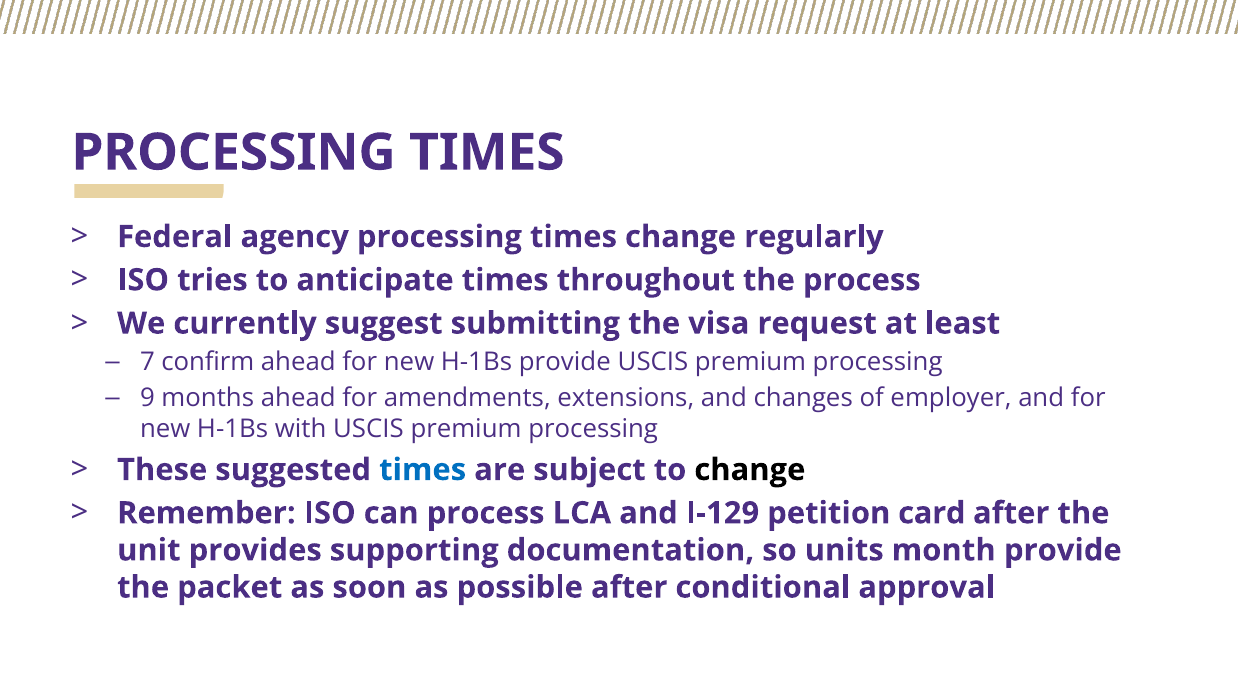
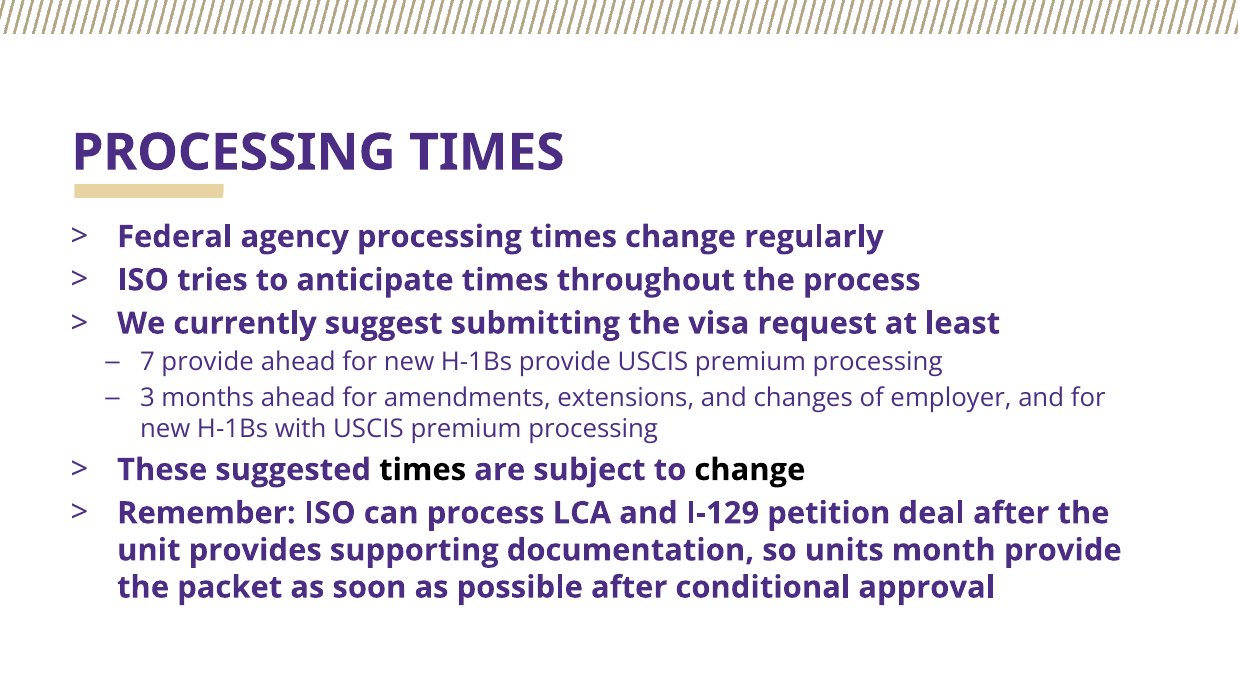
7 confirm: confirm -> provide
9: 9 -> 3
times at (423, 470) colour: blue -> black
card: card -> deal
